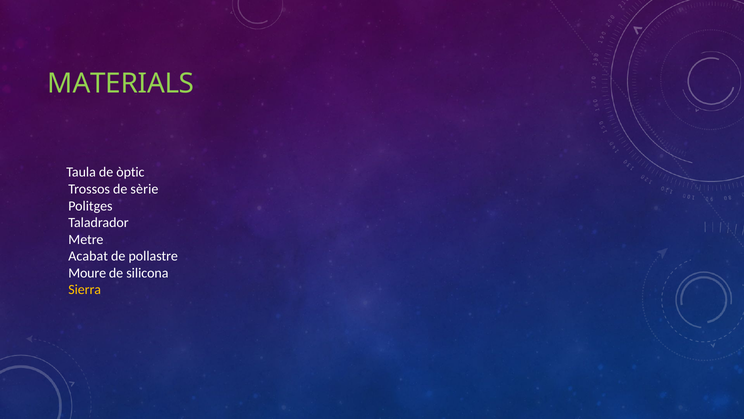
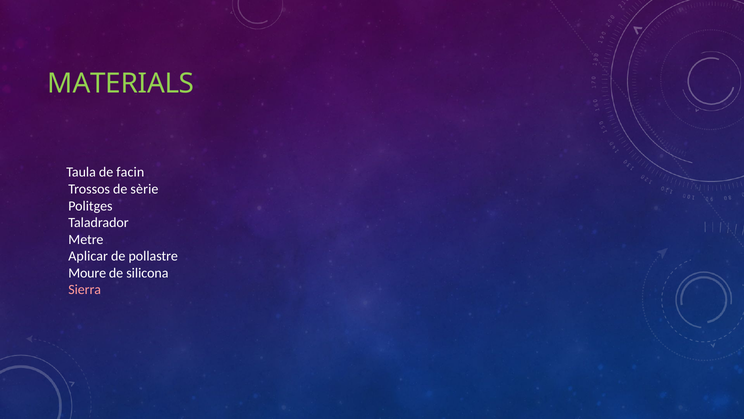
òptic: òptic -> facin
Acabat: Acabat -> Aplicar
Sierra colour: yellow -> pink
